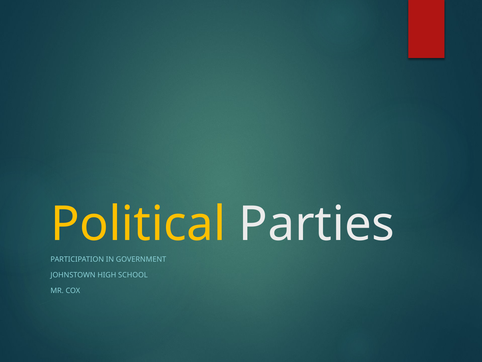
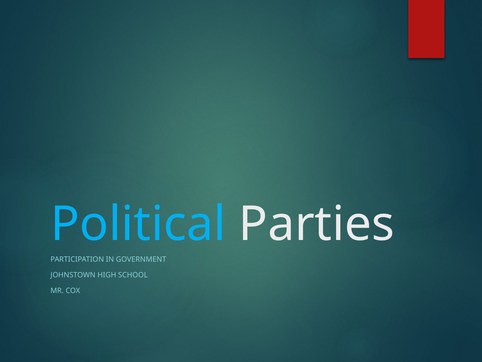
Political colour: yellow -> light blue
